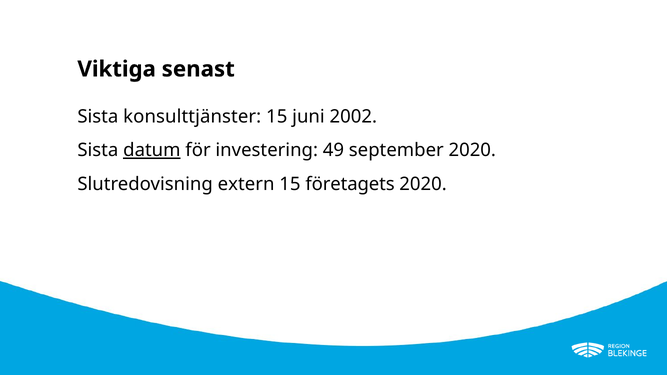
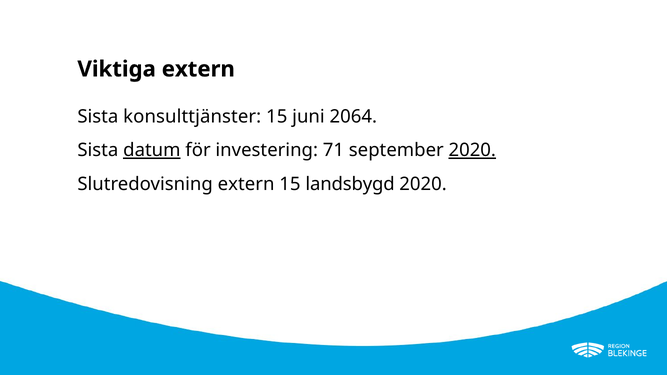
Viktiga senast: senast -> extern
2002: 2002 -> 2064
49: 49 -> 71
2020 at (472, 150) underline: none -> present
företagets: företagets -> landsbygd
